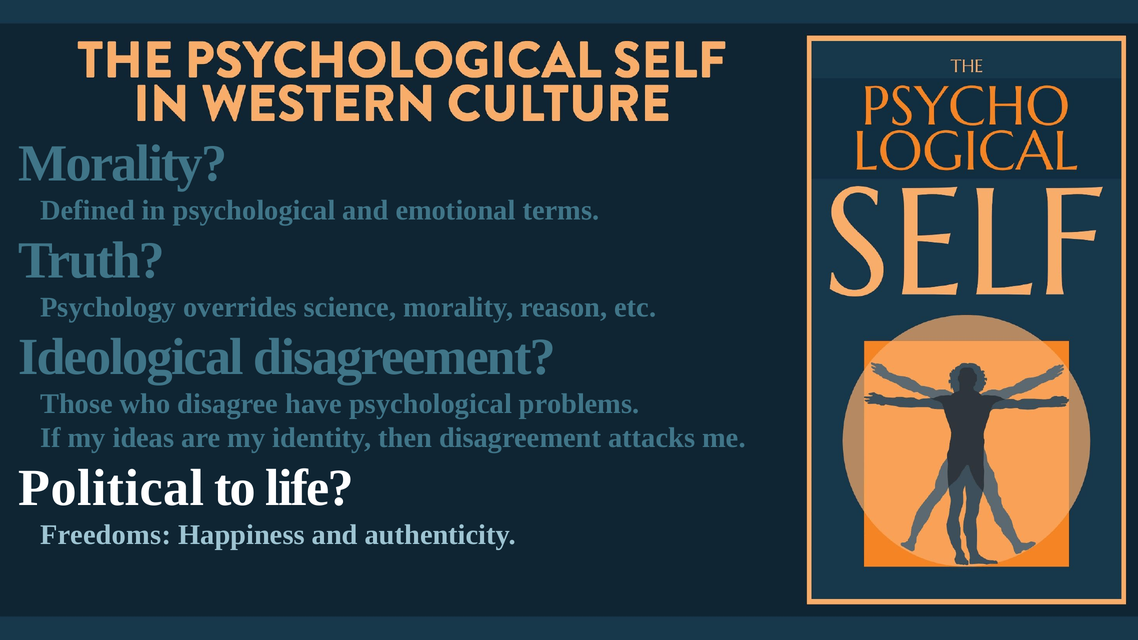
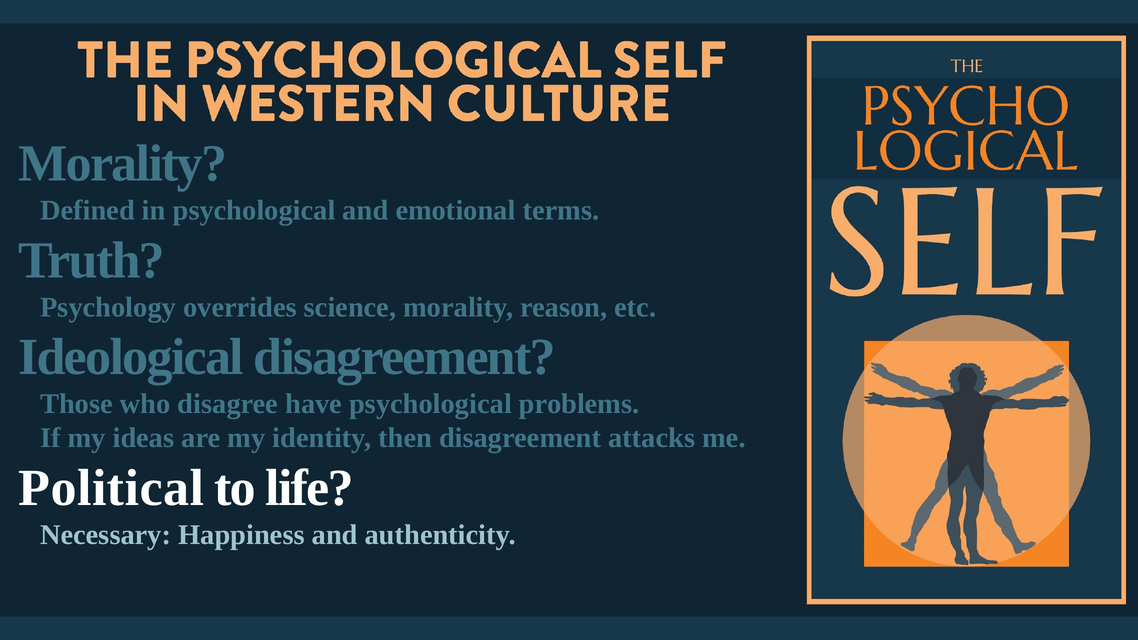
Freedoms: Freedoms -> Necessary
